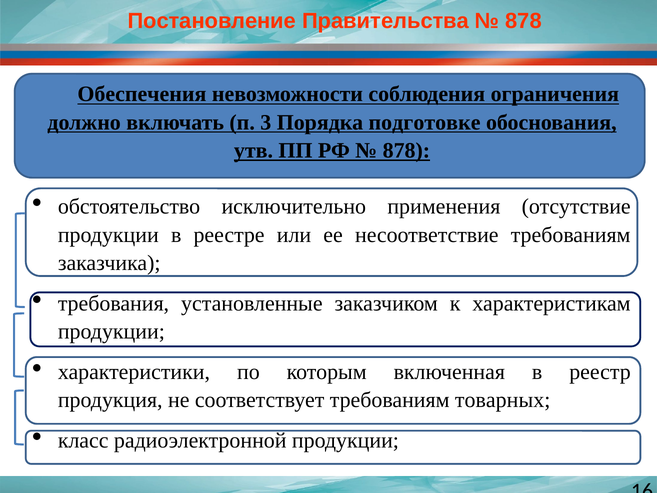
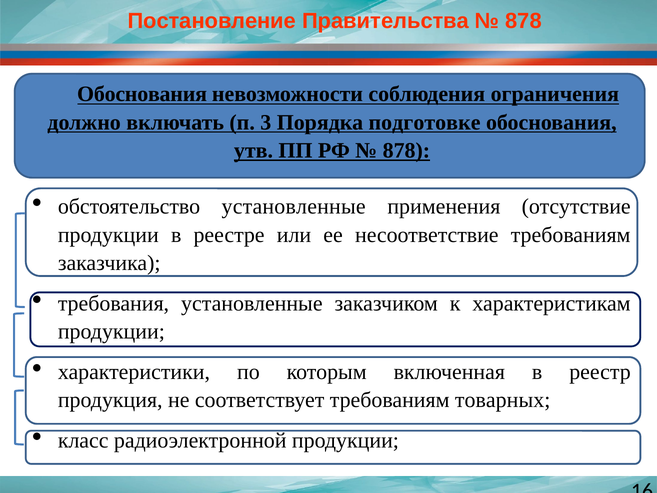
Обеспечения at (142, 94): Обеспечения -> Обоснования
обстоятельство исключительно: исключительно -> установленные
